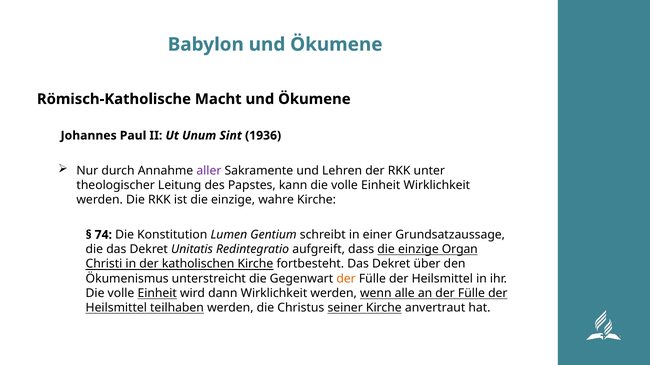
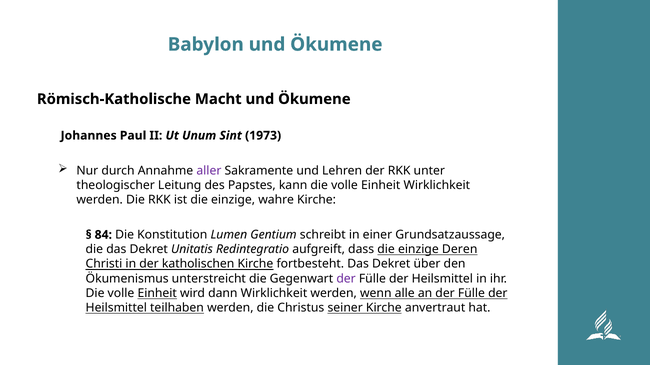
1936: 1936 -> 1973
74: 74 -> 84
Organ: Organ -> Deren
der at (346, 279) colour: orange -> purple
